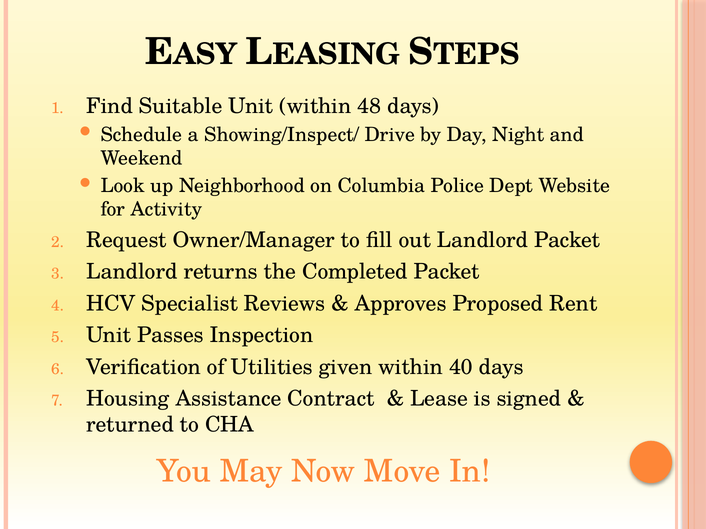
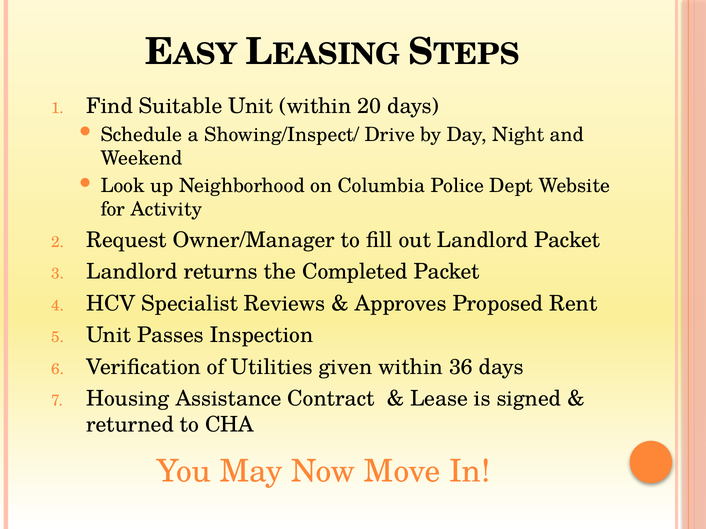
48: 48 -> 20
40: 40 -> 36
